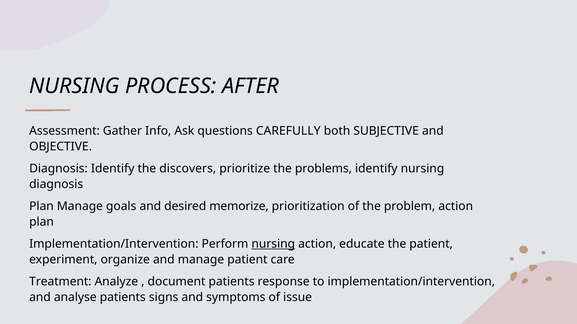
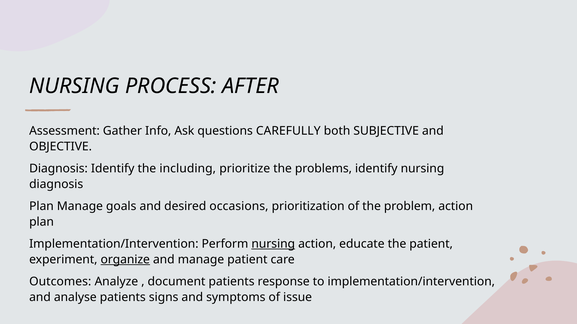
discovers: discovers -> including
memorize: memorize -> occasions
organize underline: none -> present
Treatment: Treatment -> Outcomes
